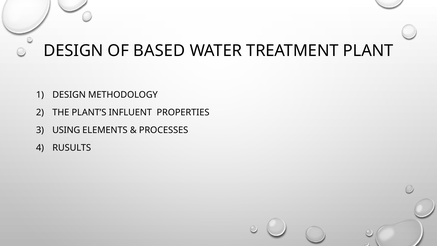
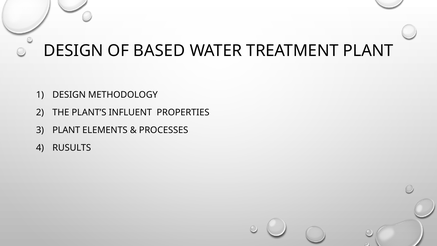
USING at (66, 130): USING -> PLANT
